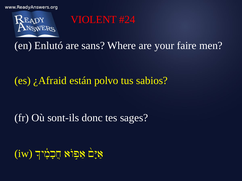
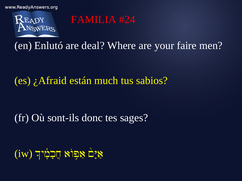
VIOLENT: VIOLENT -> FAMILIA
sans: sans -> deal
polvo: polvo -> much
